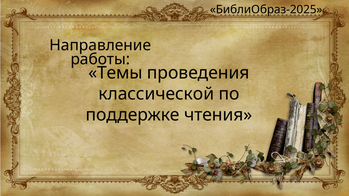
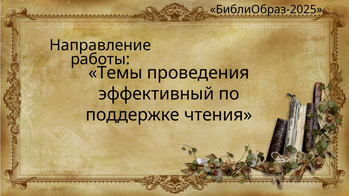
классической: классической -> эффективный
